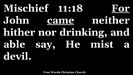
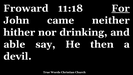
Mischief: Mischief -> Froward
came underline: present -> none
mist: mist -> then
